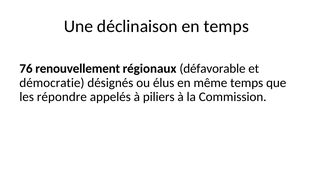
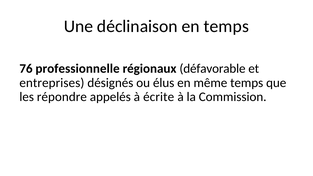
renouvellement: renouvellement -> professionnelle
démocratie: démocratie -> entreprises
piliers: piliers -> écrite
